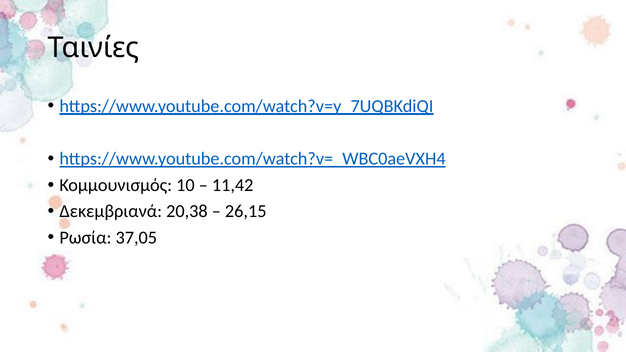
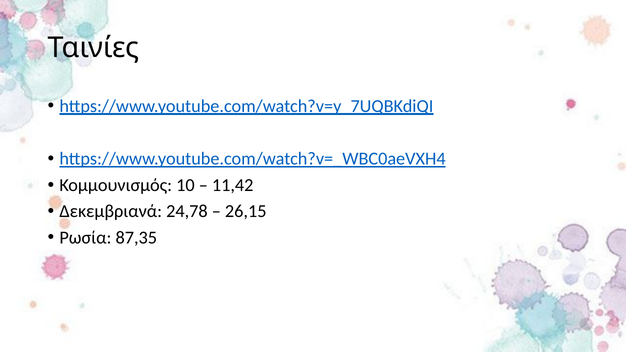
20,38: 20,38 -> 24,78
37,05: 37,05 -> 87,35
